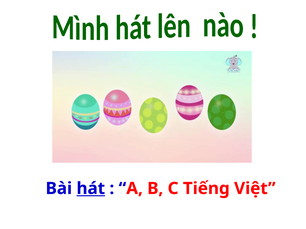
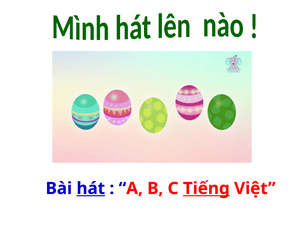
Tiếng underline: none -> present
